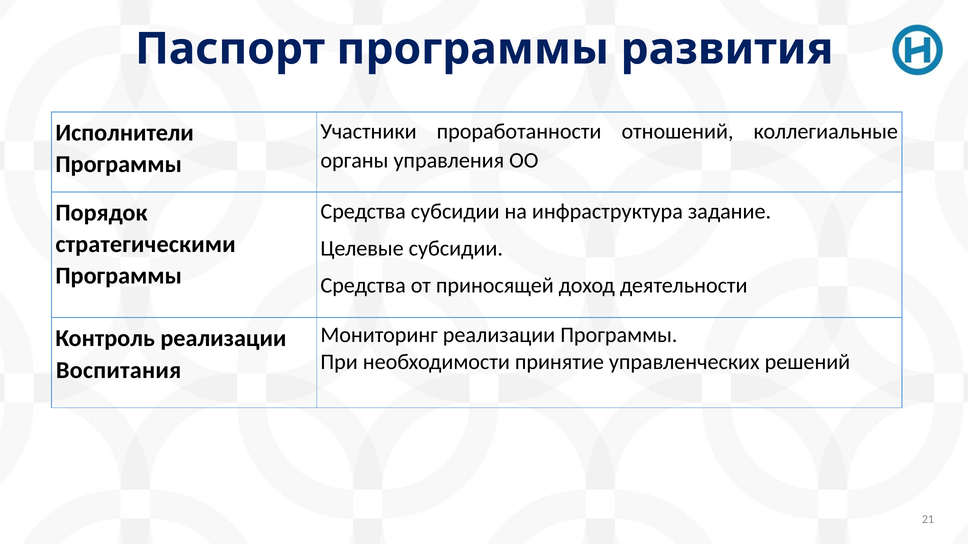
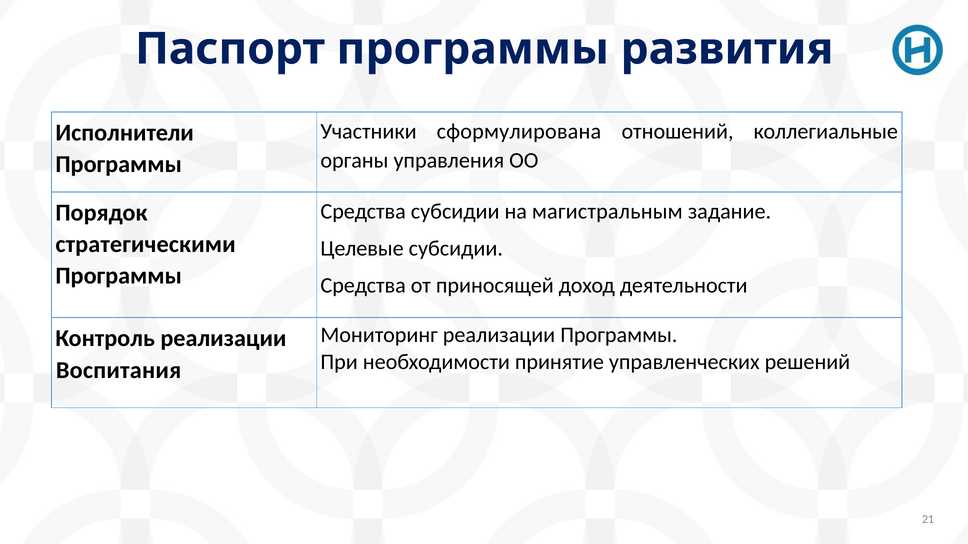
проработанности: проработанности -> сформулирована
инфраструктура: инфраструктура -> магистральным
